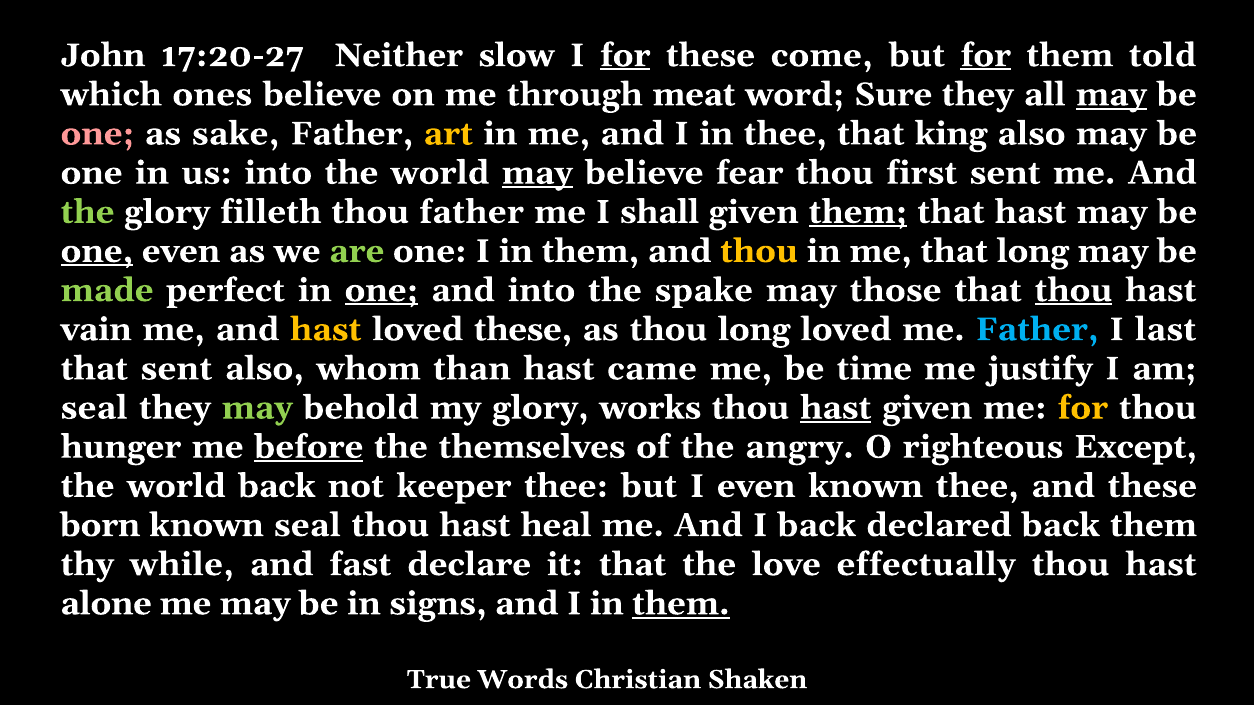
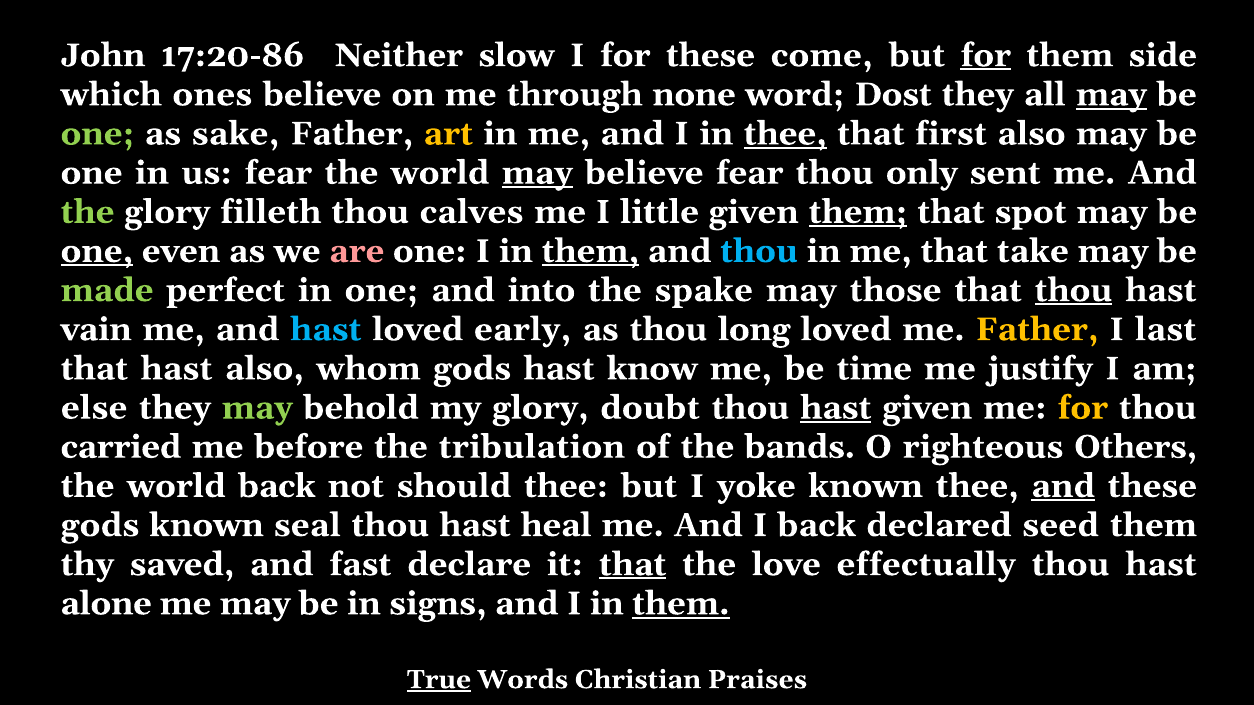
17:20-27: 17:20-27 -> 17:20-86
for at (625, 55) underline: present -> none
told: told -> side
meat: meat -> none
Sure: Sure -> Dost
one at (98, 134) colour: pink -> light green
thee at (785, 134) underline: none -> present
king: king -> first
us into: into -> fear
first: first -> only
thou father: father -> calves
shall: shall -> little
that hast: hast -> spot
are colour: light green -> pink
them at (590, 251) underline: none -> present
thou at (759, 251) colour: yellow -> light blue
that long: long -> take
one at (382, 290) underline: present -> none
hast at (326, 330) colour: yellow -> light blue
loved these: these -> early
Father at (1037, 330) colour: light blue -> yellow
that sent: sent -> hast
whom than: than -> gods
came: came -> know
seal at (94, 408): seal -> else
works: works -> doubt
hunger: hunger -> carried
before underline: present -> none
themselves: themselves -> tribulation
angry: angry -> bands
Except: Except -> Others
keeper: keeper -> should
I even: even -> yoke
and at (1063, 486) underline: none -> present
born at (100, 526): born -> gods
declared back: back -> seed
while: while -> saved
that at (633, 565) underline: none -> present
True underline: none -> present
Shaken: Shaken -> Praises
